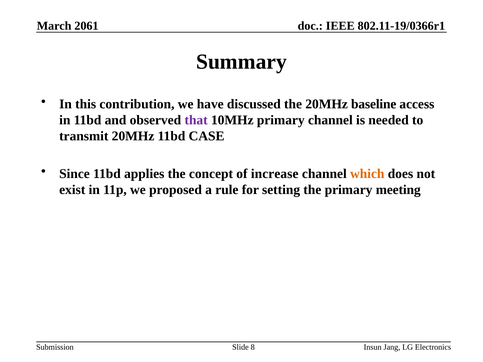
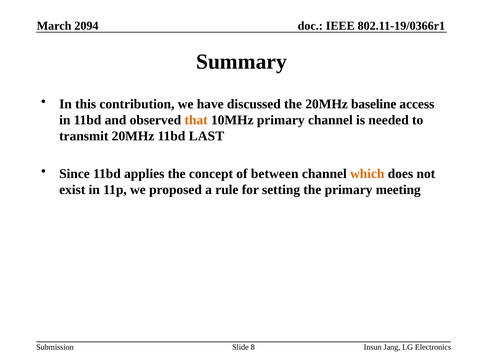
2061: 2061 -> 2094
that colour: purple -> orange
CASE: CASE -> LAST
increase: increase -> between
